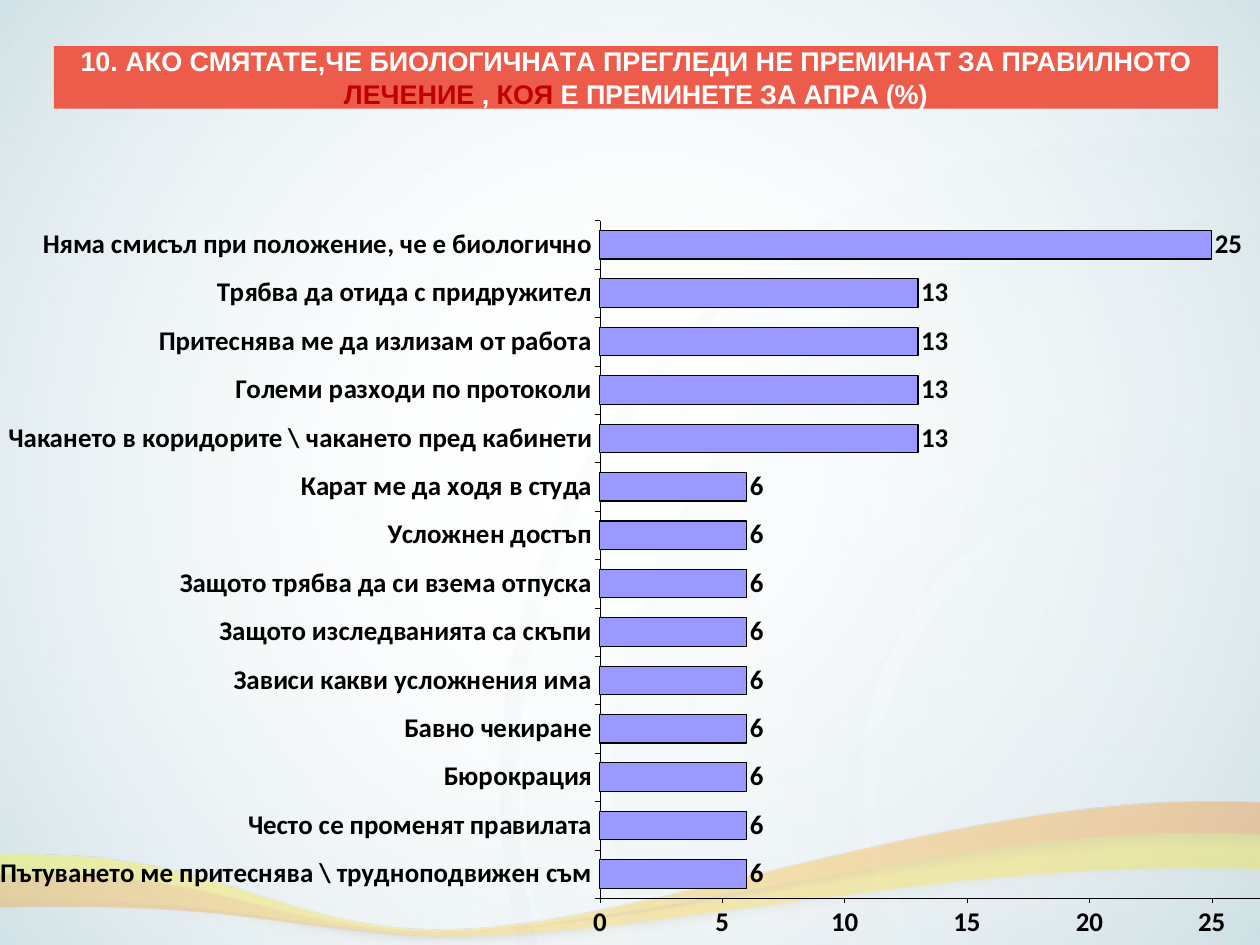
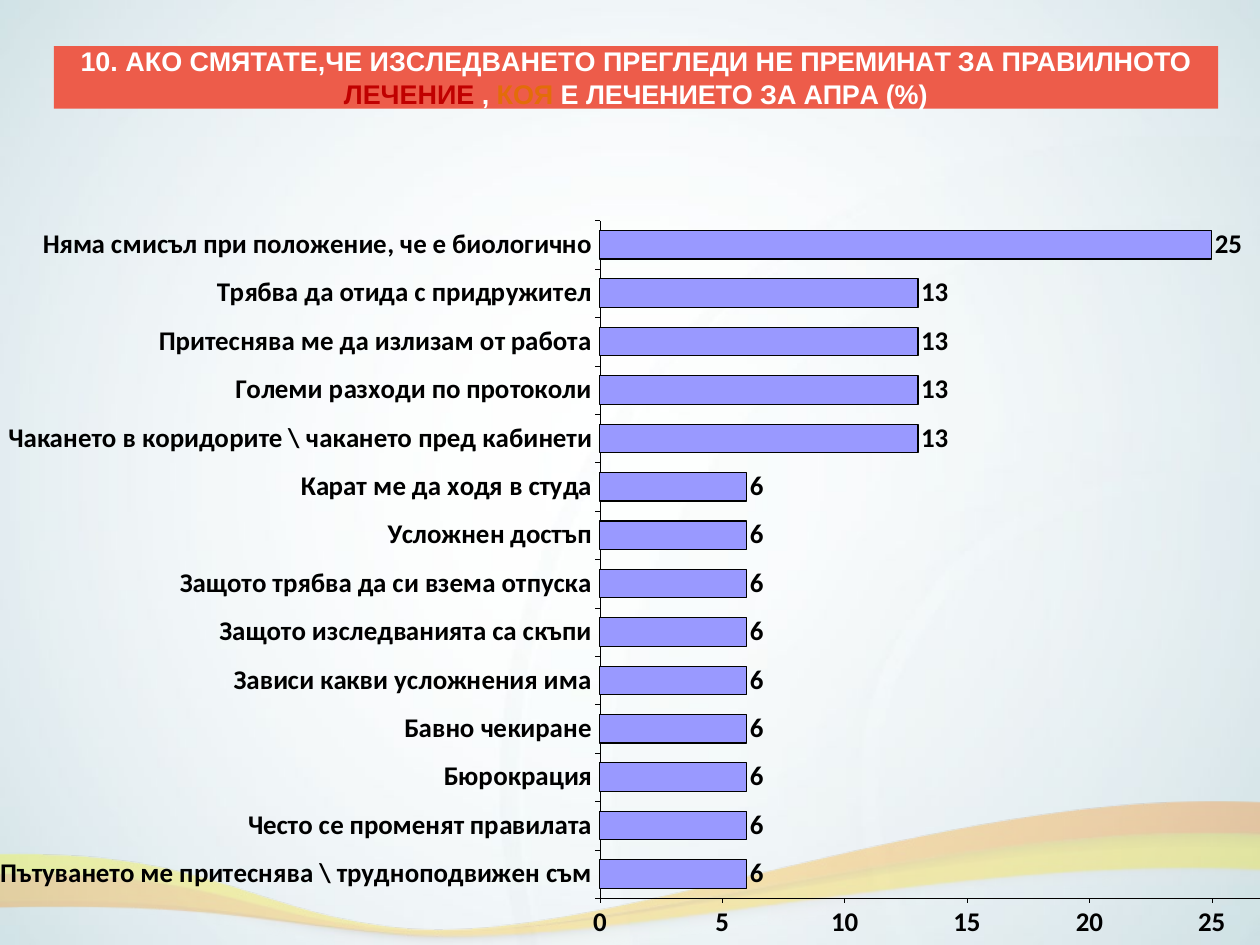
БИОЛОГИЧНАТА: БИОЛОГИЧНАТА -> ИЗСЛЕДВАНЕТО
КОЯ colour: red -> orange
ПРЕМИНЕТЕ: ПРЕМИНЕТЕ -> ЛЕЧЕНИЕТО
